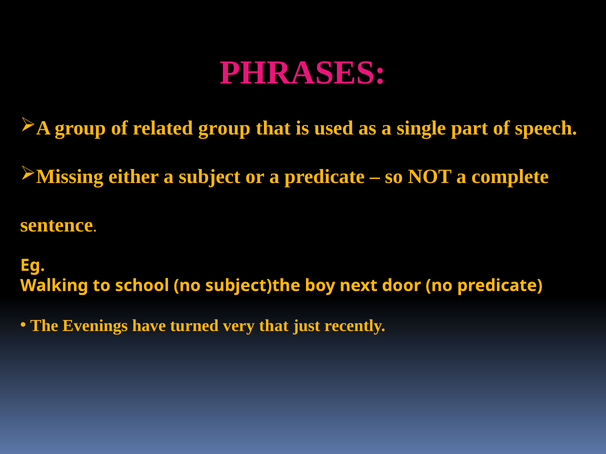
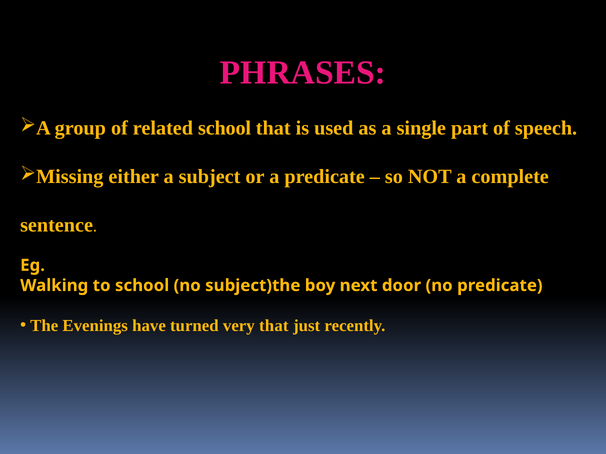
related group: group -> school
